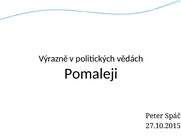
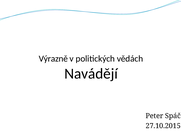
Pomaleji: Pomaleji -> Navádějí
